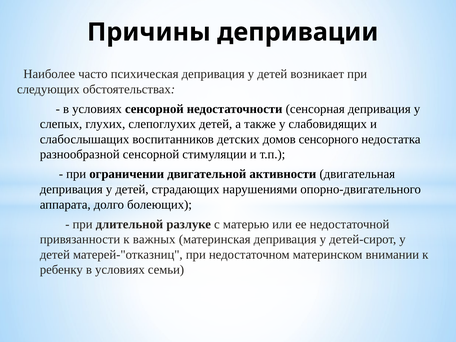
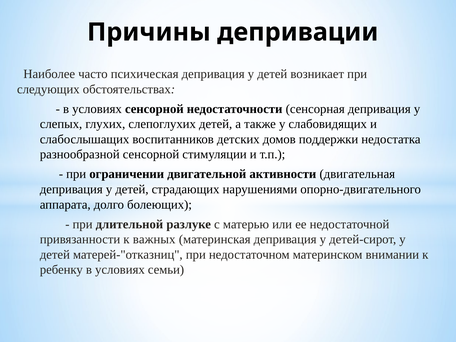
сенсорного: сенсорного -> поддержки
